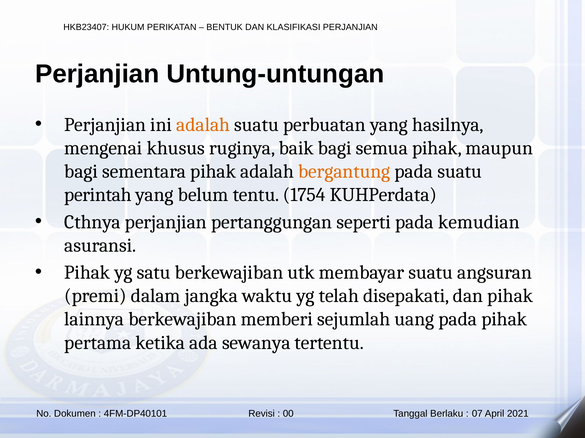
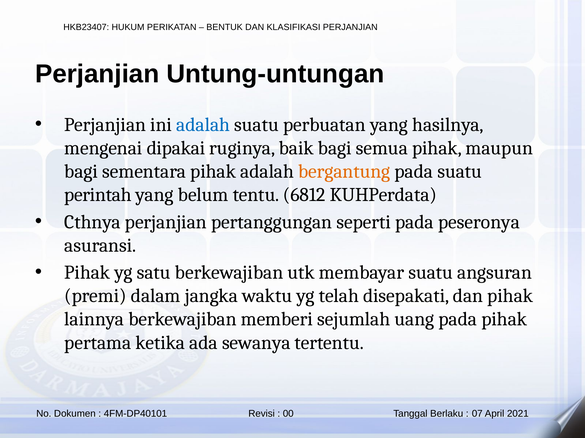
adalah at (203, 125) colour: orange -> blue
khusus: khusus -> dipakai
1754: 1754 -> 6812
kemudian: kemudian -> peseronya
